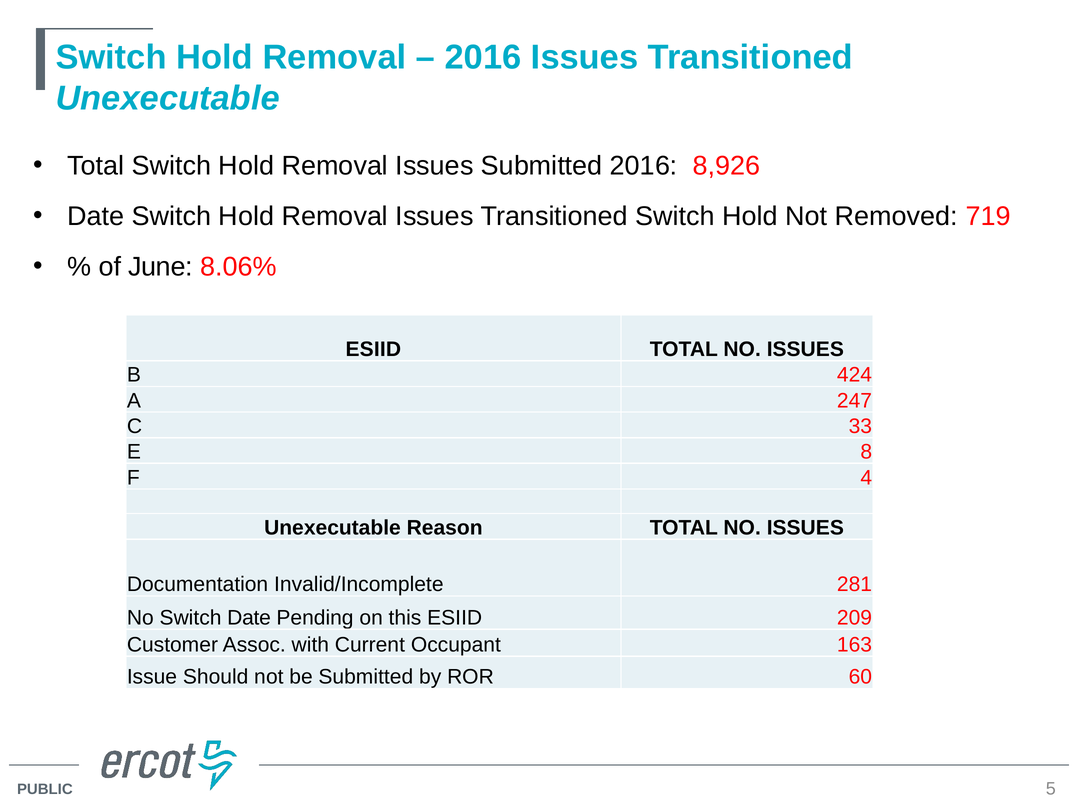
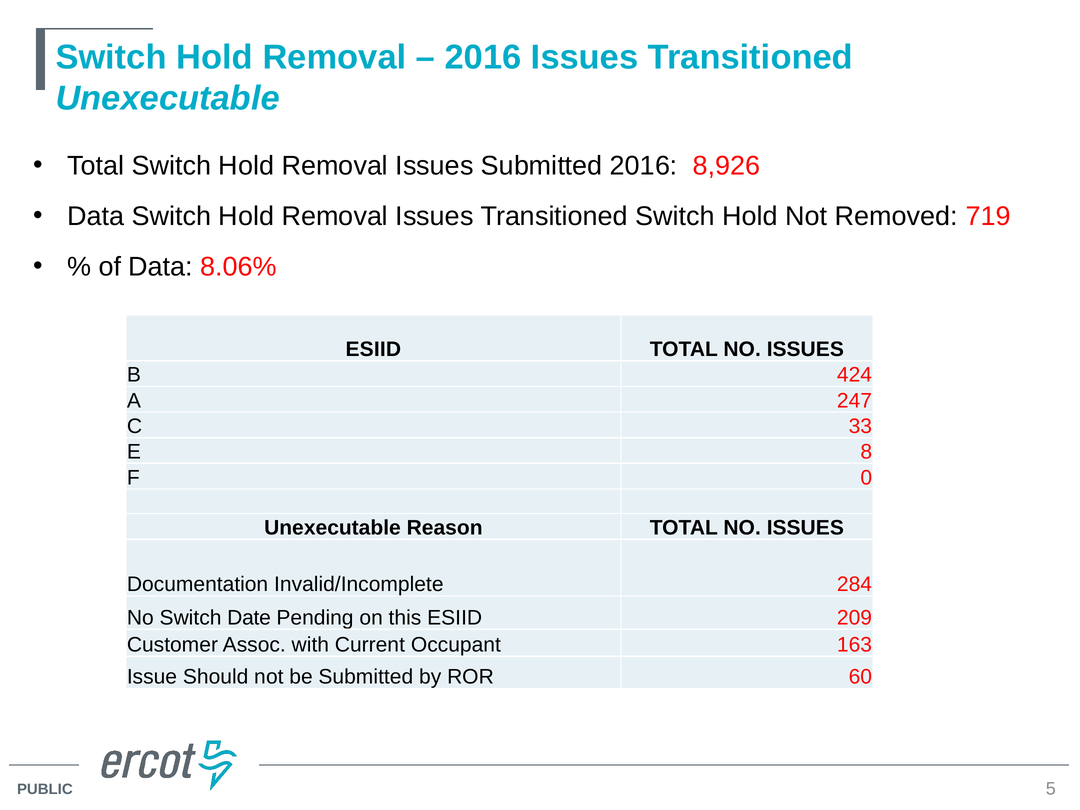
Date at (96, 216): Date -> Data
of June: June -> Data
4: 4 -> 0
281: 281 -> 284
